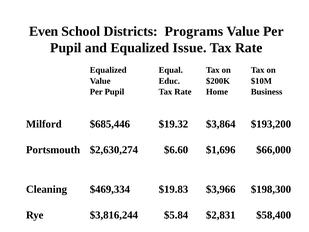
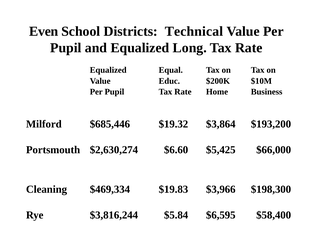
Programs: Programs -> Technical
Issue: Issue -> Long
$1,696: $1,696 -> $5,425
$2,831: $2,831 -> $6,595
